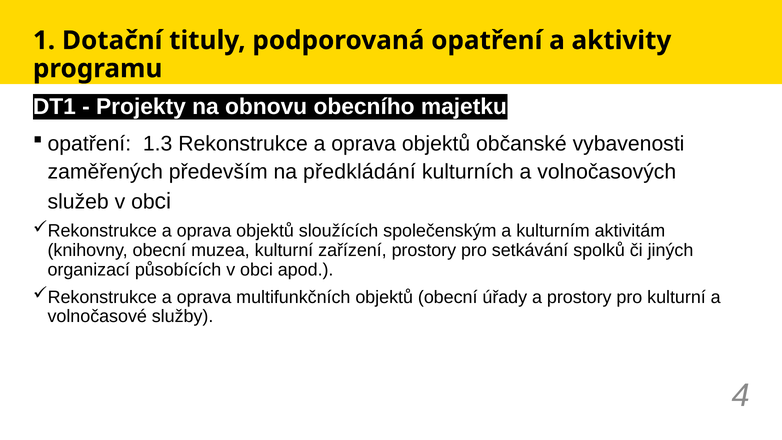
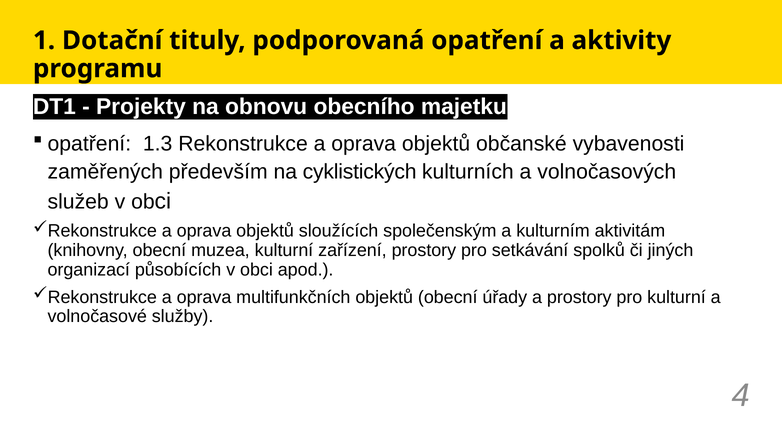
předkládání: předkládání -> cyklistických
